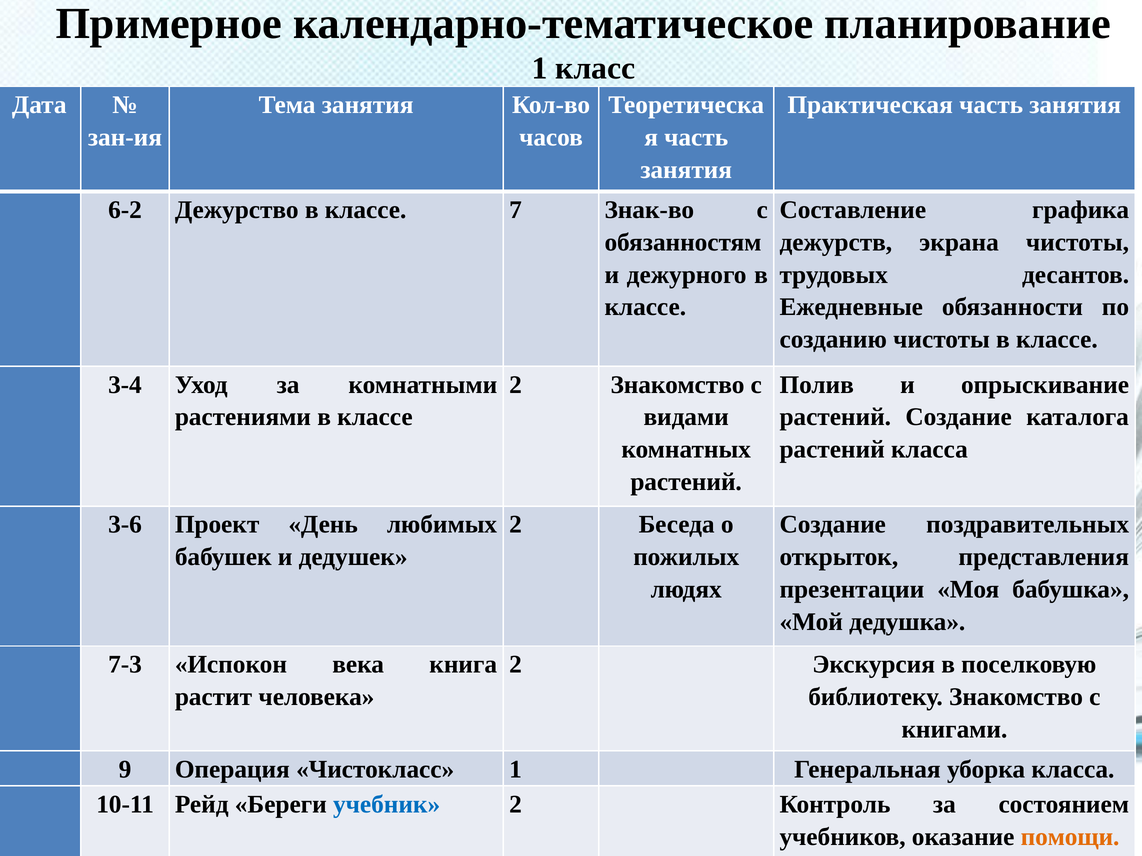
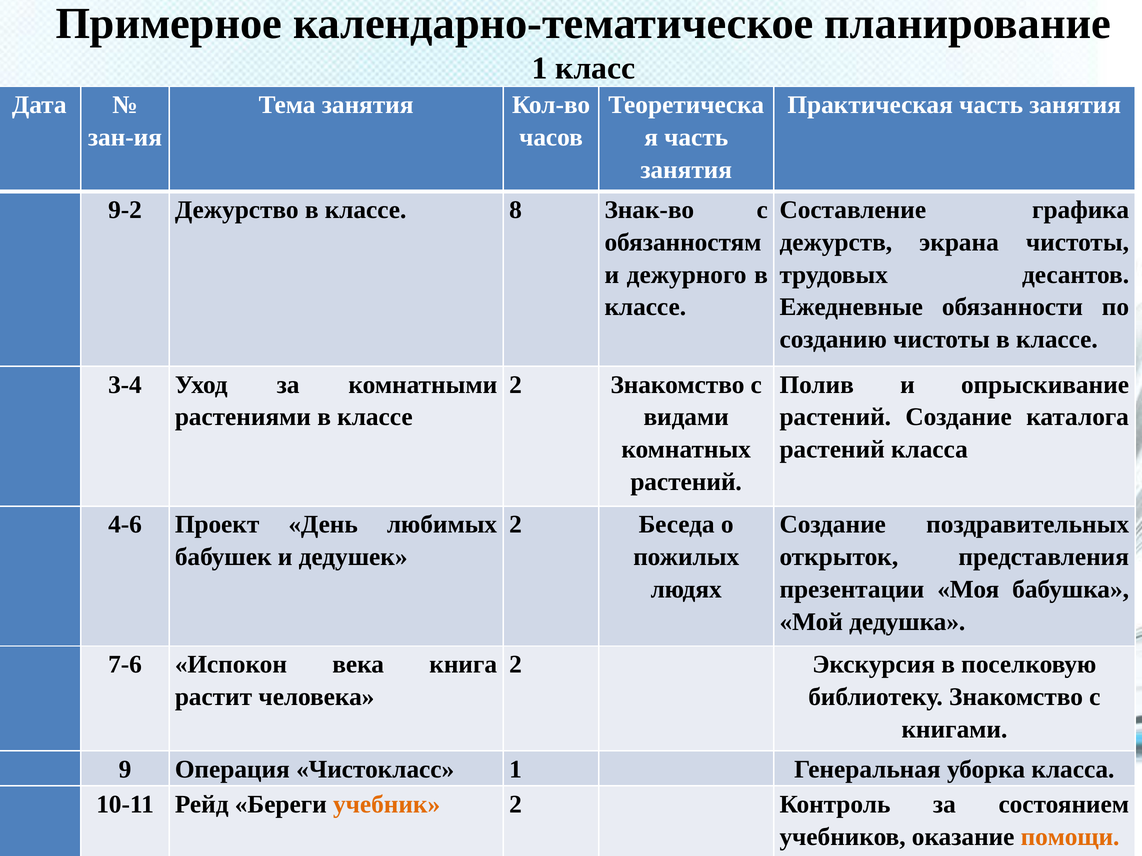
6-2: 6-2 -> 9-2
7: 7 -> 8
3-6: 3-6 -> 4-6
7-3: 7-3 -> 7-6
учебник colour: blue -> orange
